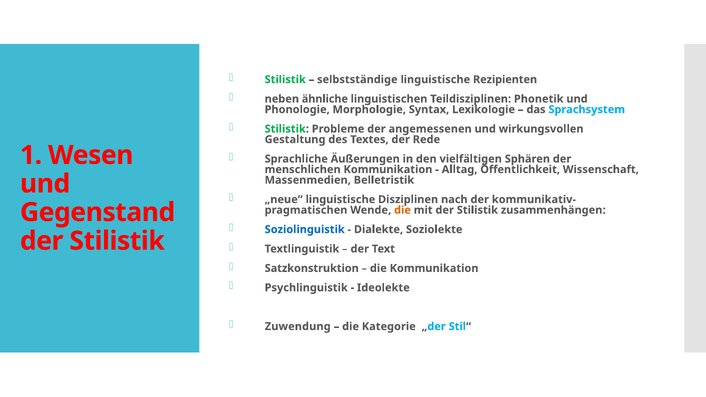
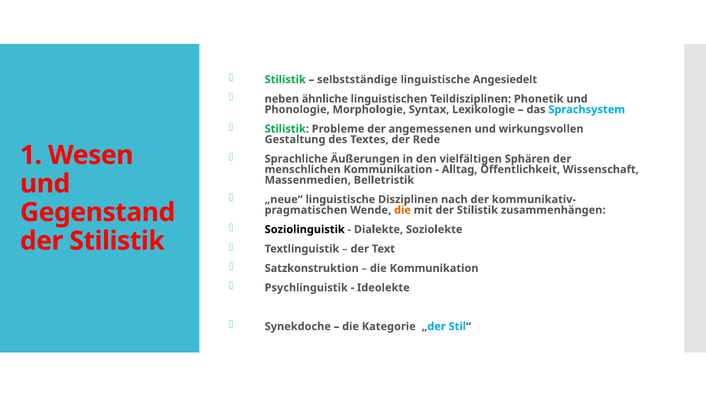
Rezipienten: Rezipienten -> Angesiedelt
Soziolinguistik colour: blue -> black
Zuwendung: Zuwendung -> Synekdoche
